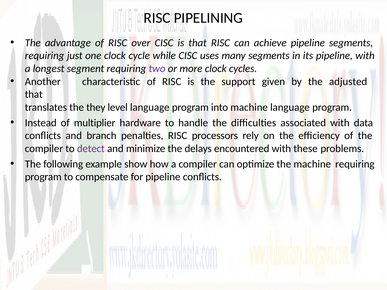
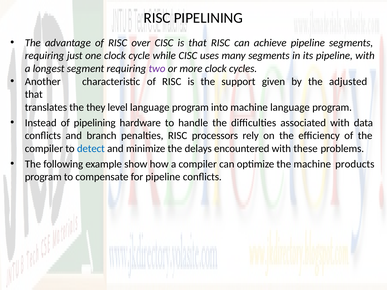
of multiplier: multiplier -> pipelining
detect colour: purple -> blue
machine requiring: requiring -> products
